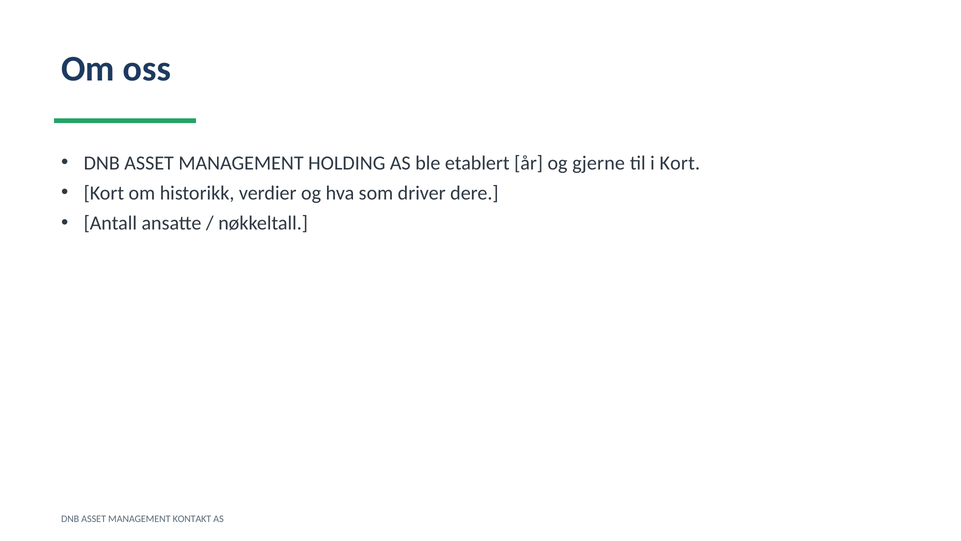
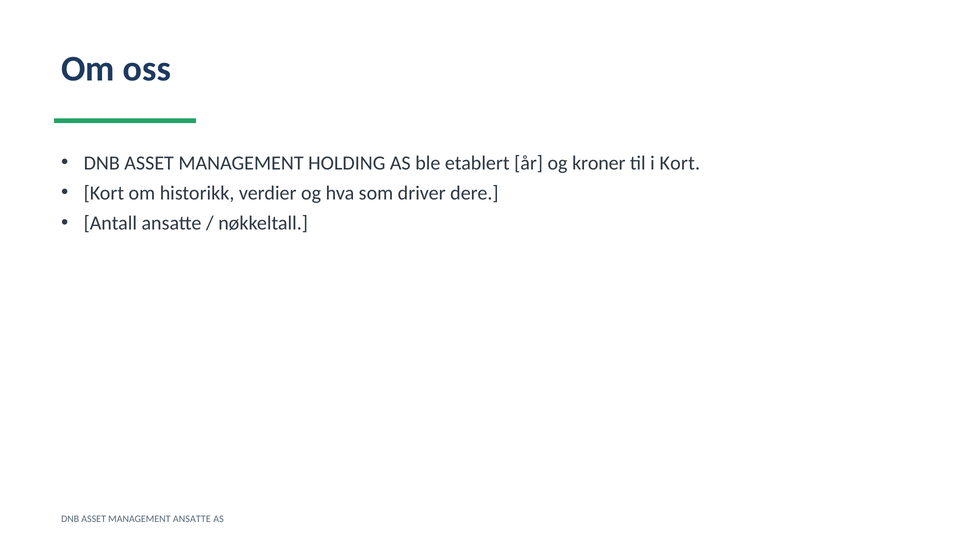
gjerne: gjerne -> kroner
MANAGEMENT KONTAKT: KONTAKT -> ANSATTE
